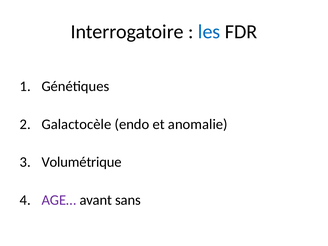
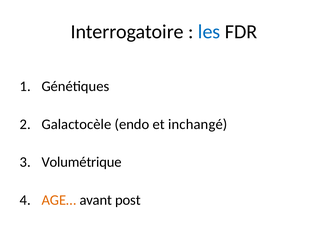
anomalie: anomalie -> inchangé
AGE… colour: purple -> orange
sans: sans -> post
